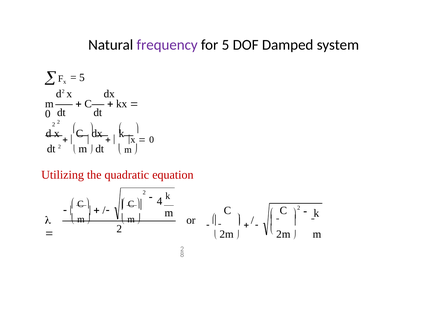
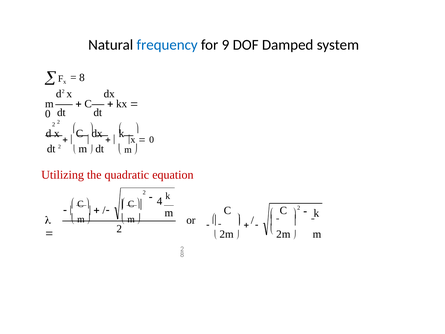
frequency colour: purple -> blue
for 5: 5 -> 9
5 at (82, 78): 5 -> 8
